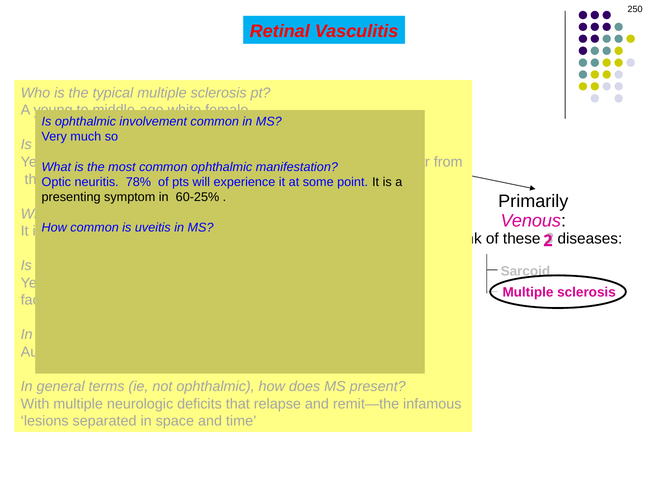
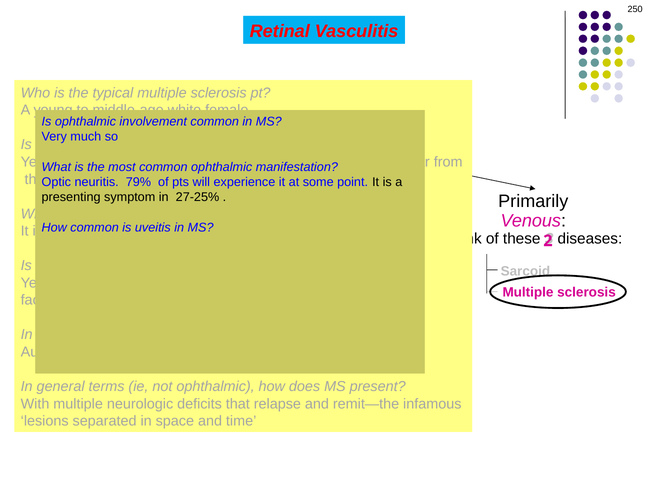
78%: 78% -> 79%
60-25%: 60-25% -> 27-25%
